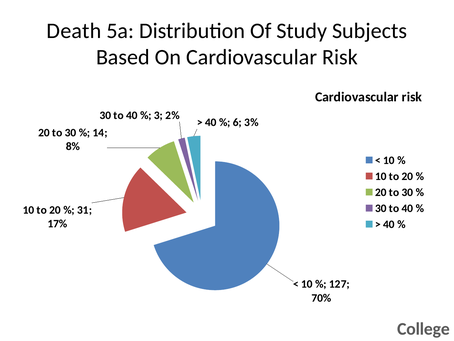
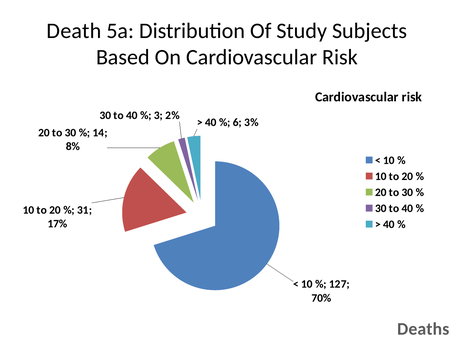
College: College -> Deaths
